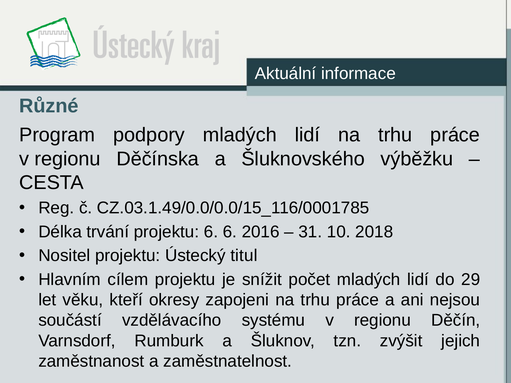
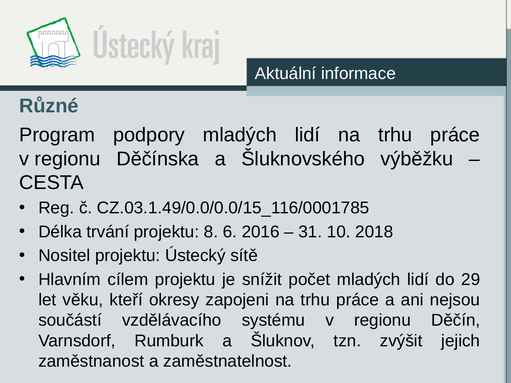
projektu 6: 6 -> 8
titul: titul -> sítě
